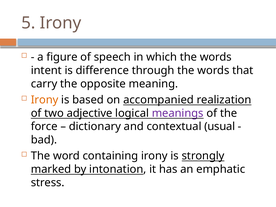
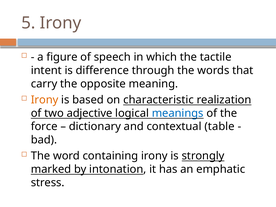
which the words: words -> tactile
accompanied: accompanied -> characteristic
meanings colour: purple -> blue
usual: usual -> table
